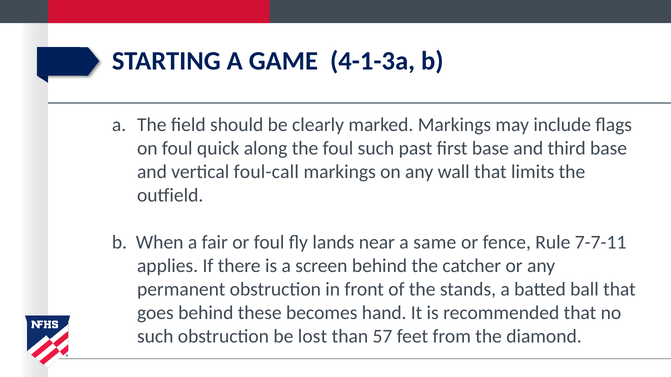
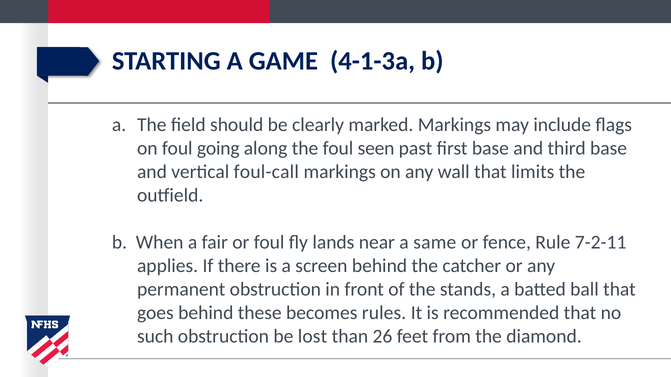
quick: quick -> going
foul such: such -> seen
7-7-11: 7-7-11 -> 7-2-11
hand: hand -> rules
57: 57 -> 26
